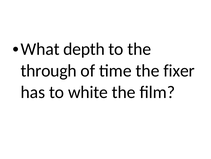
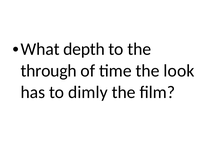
fixer: fixer -> look
white: white -> dimly
